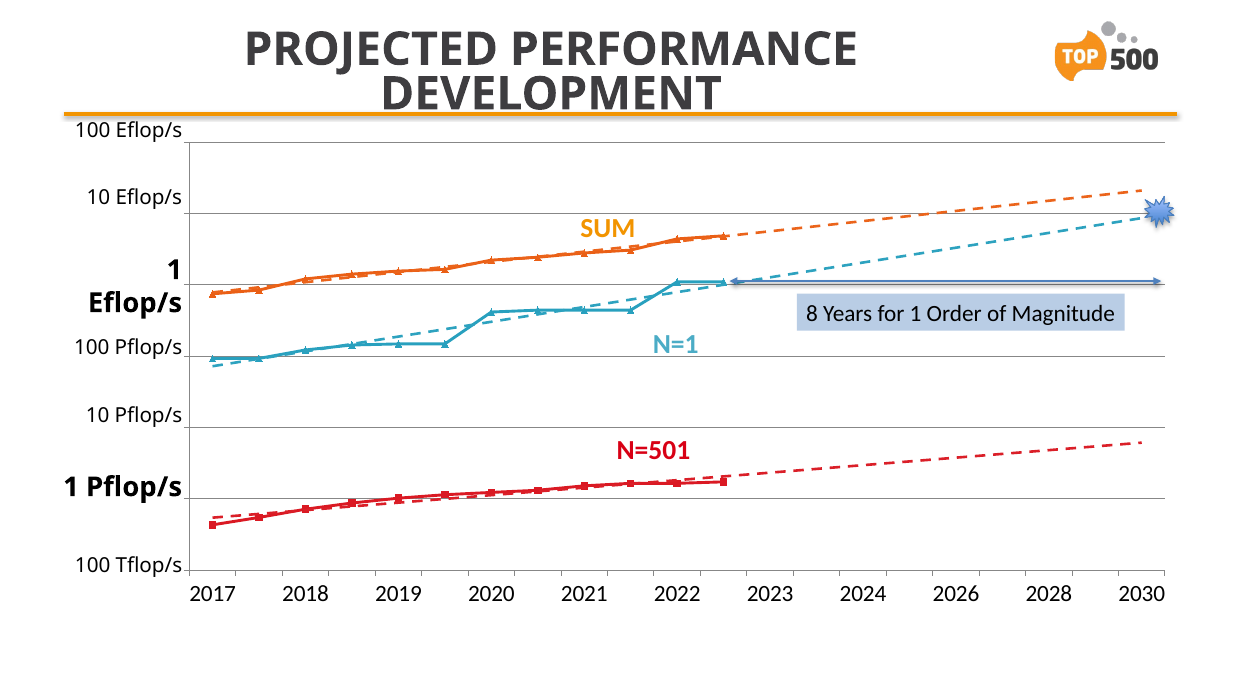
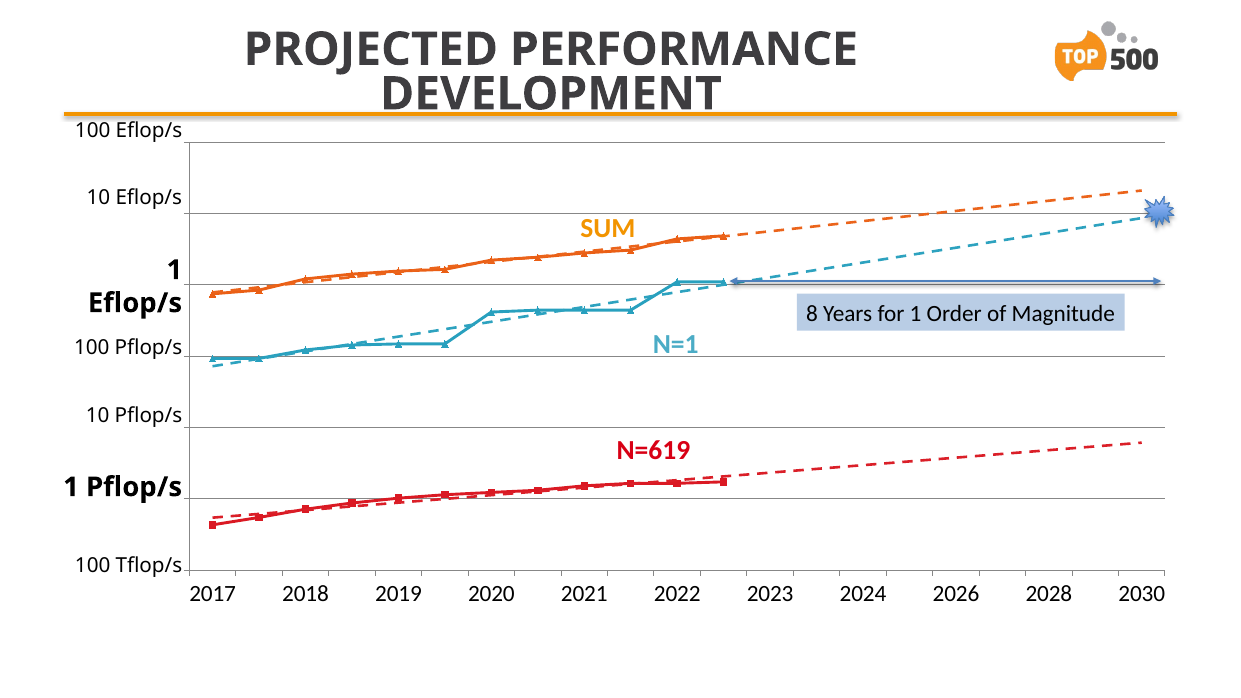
N=501: N=501 -> N=619
